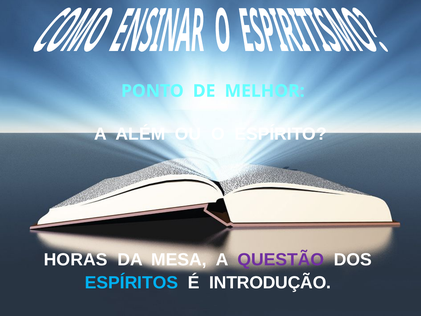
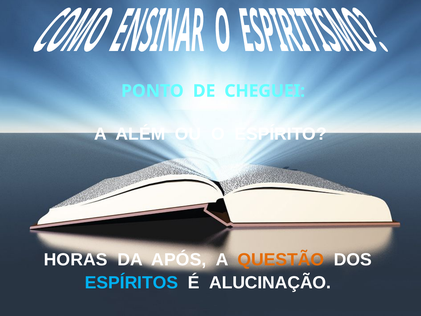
MELHOR: MELHOR -> CHEGUEI
MESA: MESA -> APÓS
QUESTÃO colour: purple -> orange
INTRODUÇÃO: INTRODUÇÃO -> ALUCINAÇÃO
